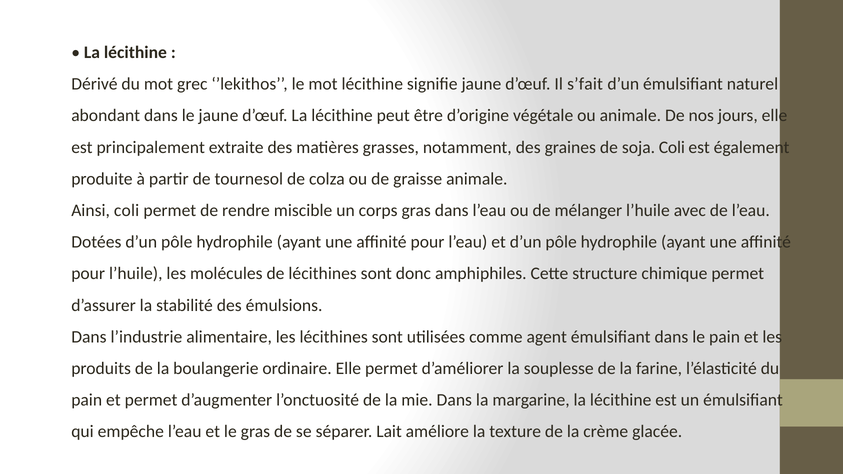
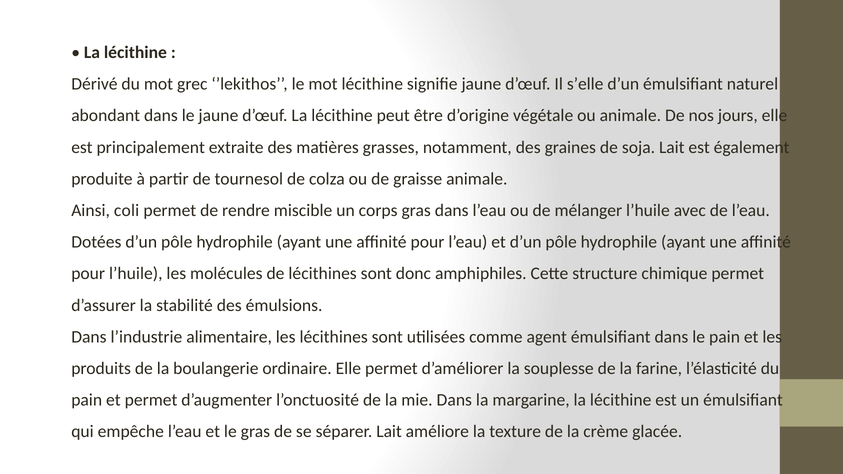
s’fait: s’fait -> s’elle
soja Coli: Coli -> Lait
